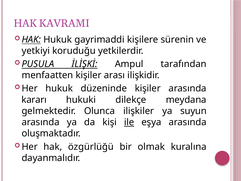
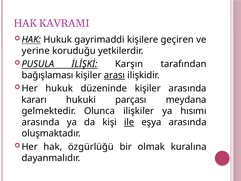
sürenin: sürenin -> geçiren
yetkiyi: yetkiyi -> yerine
Ampul: Ampul -> Karşın
menfaatten: menfaatten -> bağışlaması
arası underline: none -> present
dilekçe: dilekçe -> parçası
suyun: suyun -> hısımı
